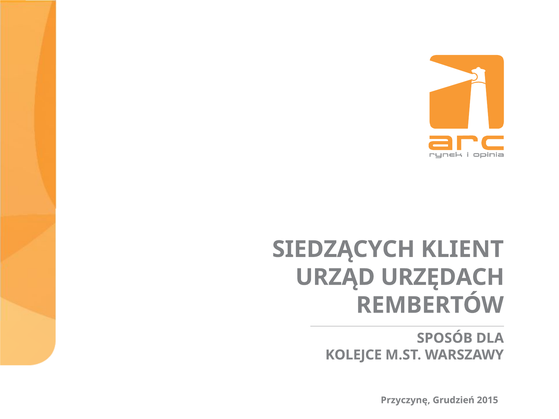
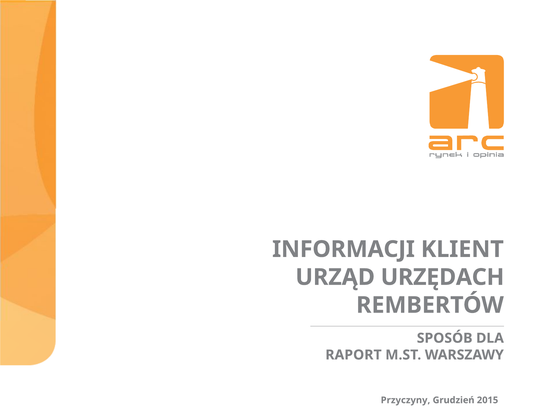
SIEDZĄCYCH: SIEDZĄCYCH -> INFORMACJI
KOLEJCE: KOLEJCE -> RAPORT
Przyczynę: Przyczynę -> Przyczyny
